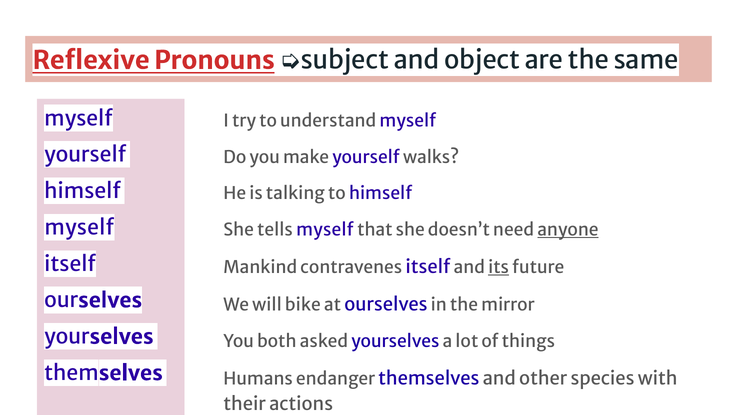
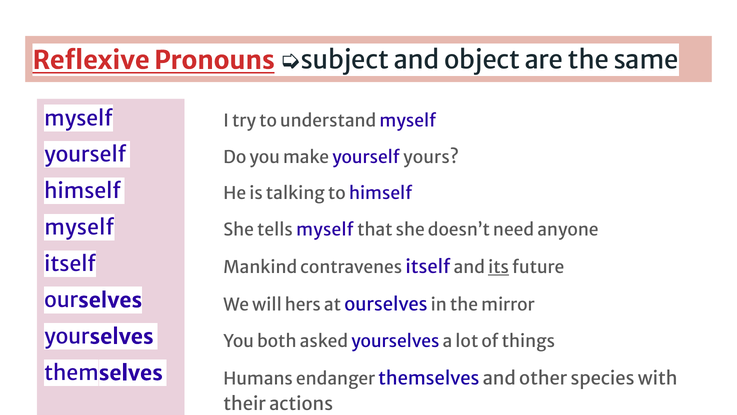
walks: walks -> yours
anyone underline: present -> none
bike: bike -> hers
